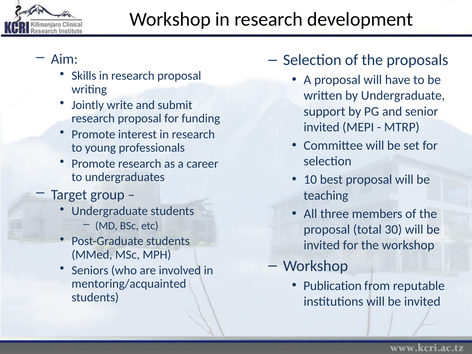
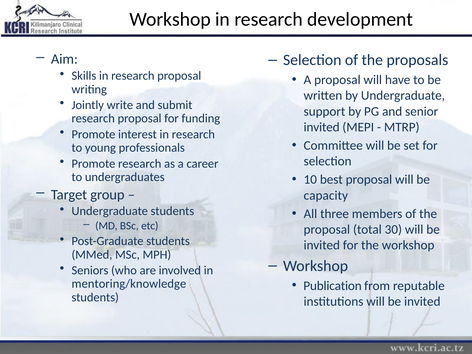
teaching: teaching -> capacity
mentoring/acquainted: mentoring/acquainted -> mentoring/knowledge
